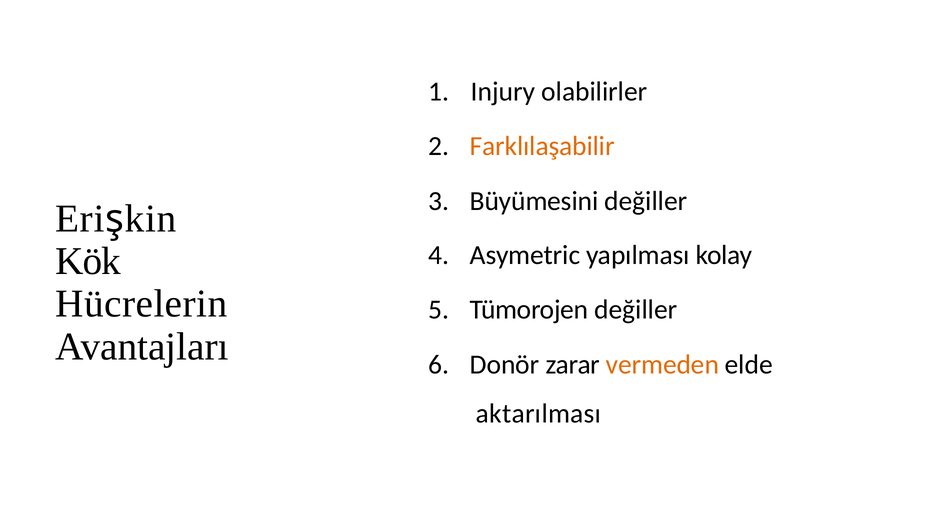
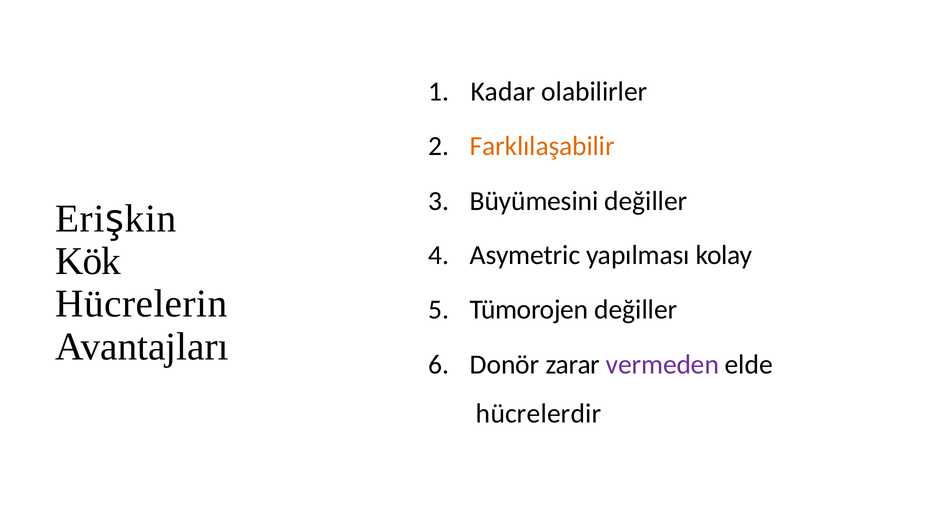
Injury: Injury -> Kadar
vermeden colour: orange -> purple
aktarılması: aktarılması -> hücrelerdir
